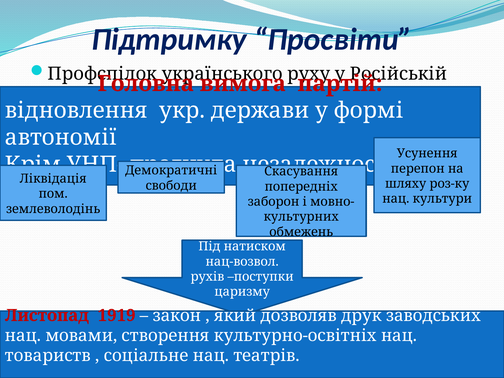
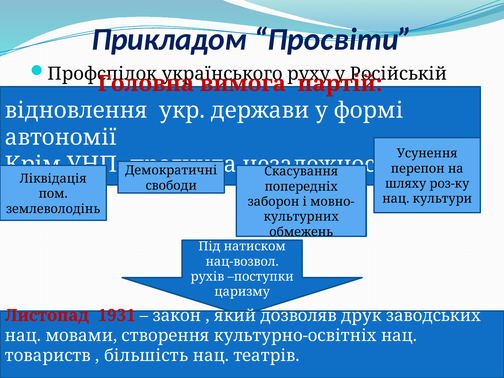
Підтримку: Підтримку -> Прикладом
1919: 1919 -> 1931
соціальне: соціальне -> більшість
